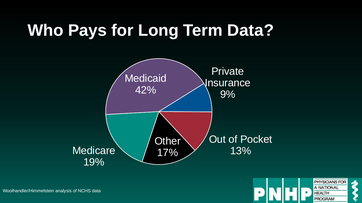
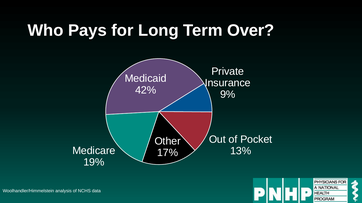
Term Data: Data -> Over
